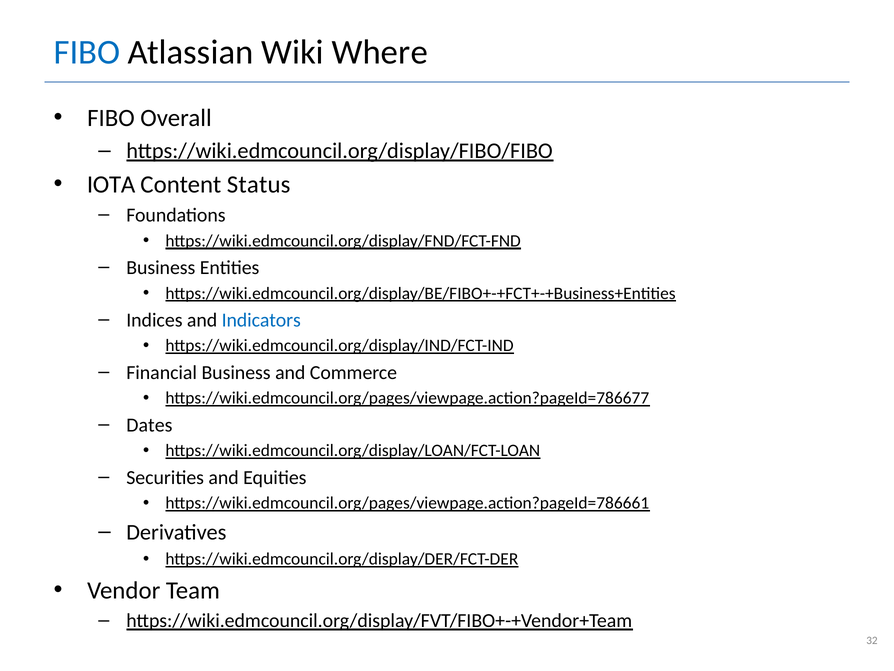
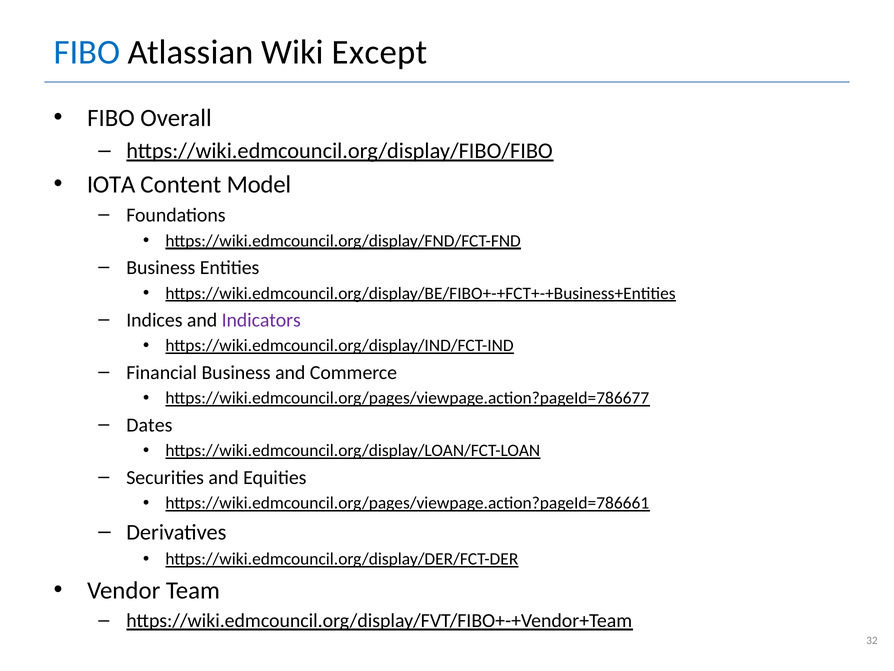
Where: Where -> Except
Status: Status -> Model
Indicators colour: blue -> purple
